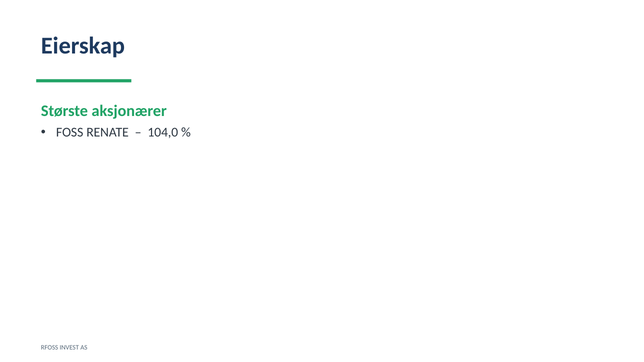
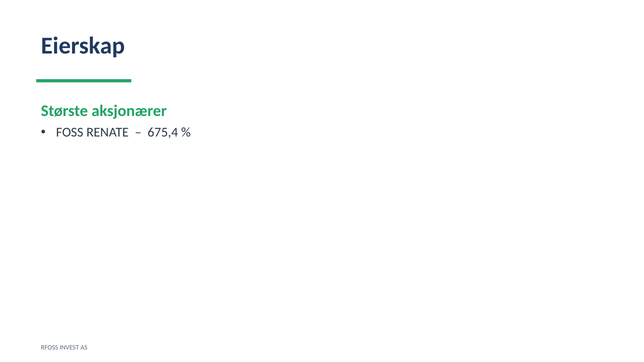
104,0: 104,0 -> 675,4
